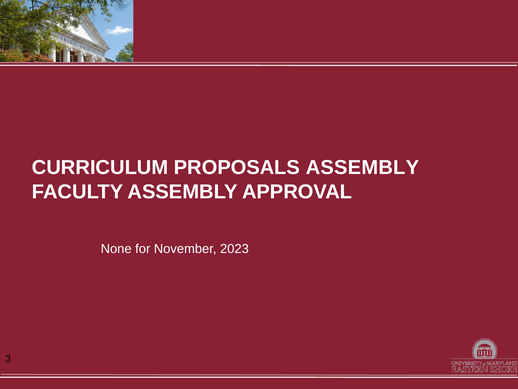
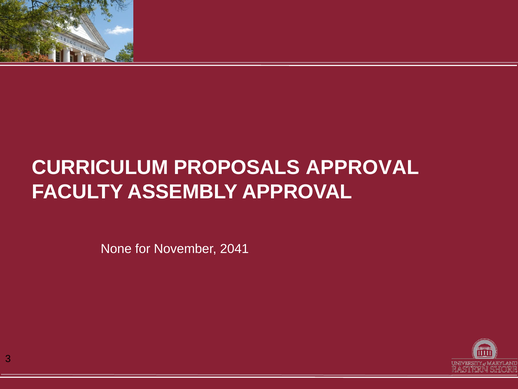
PROPOSALS ASSEMBLY: ASSEMBLY -> APPROVAL
2023: 2023 -> 2041
